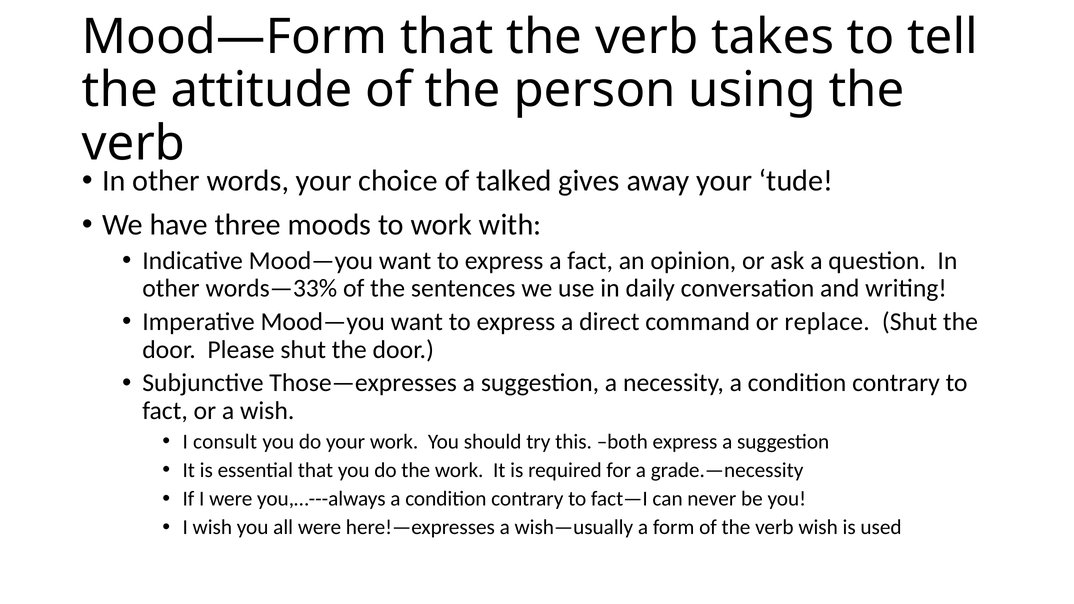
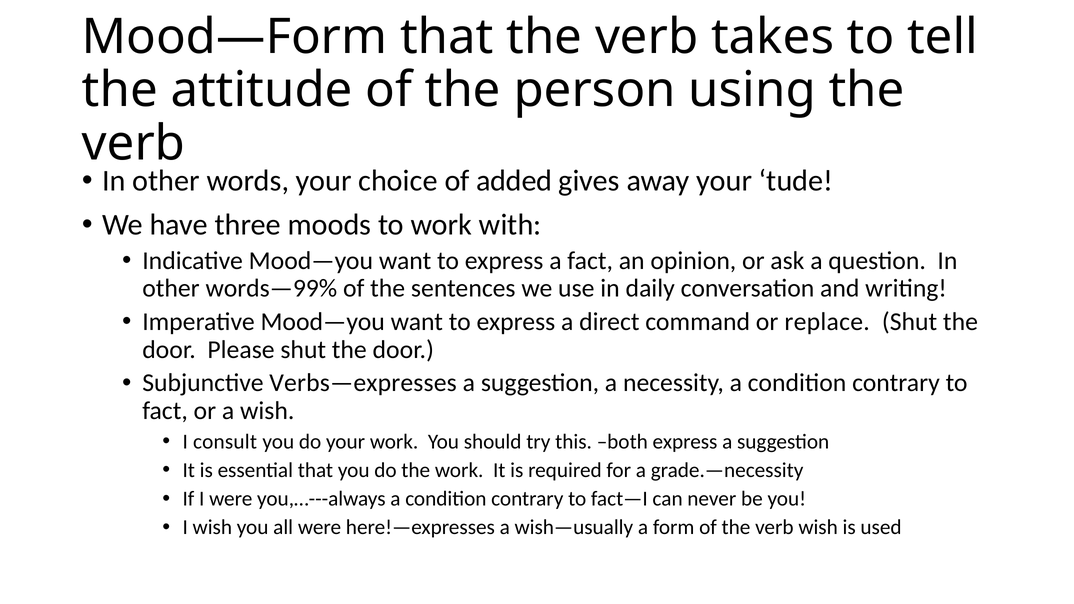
talked: talked -> added
words—33%: words—33% -> words—99%
Those—expresses: Those—expresses -> Verbs—expresses
